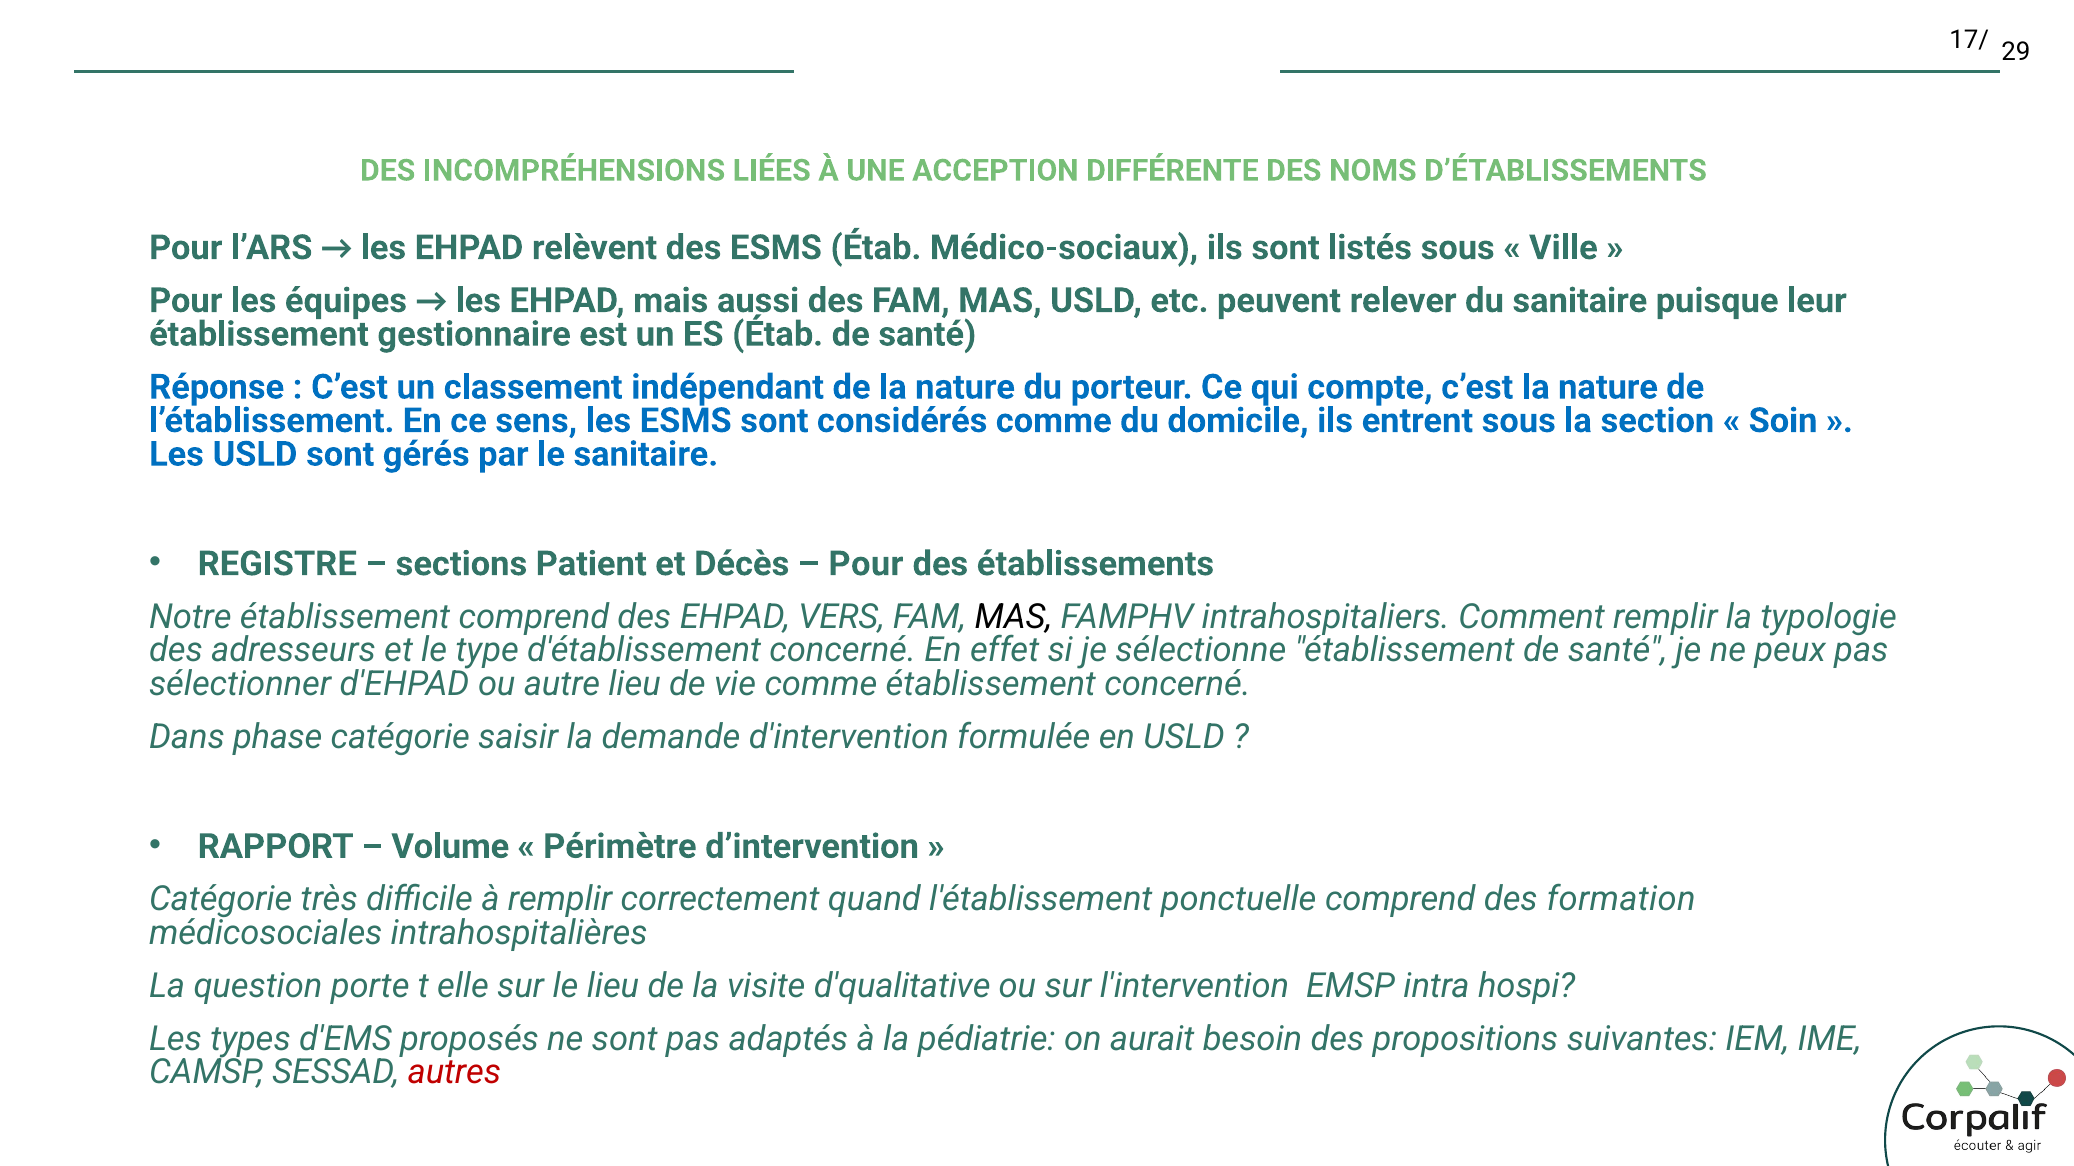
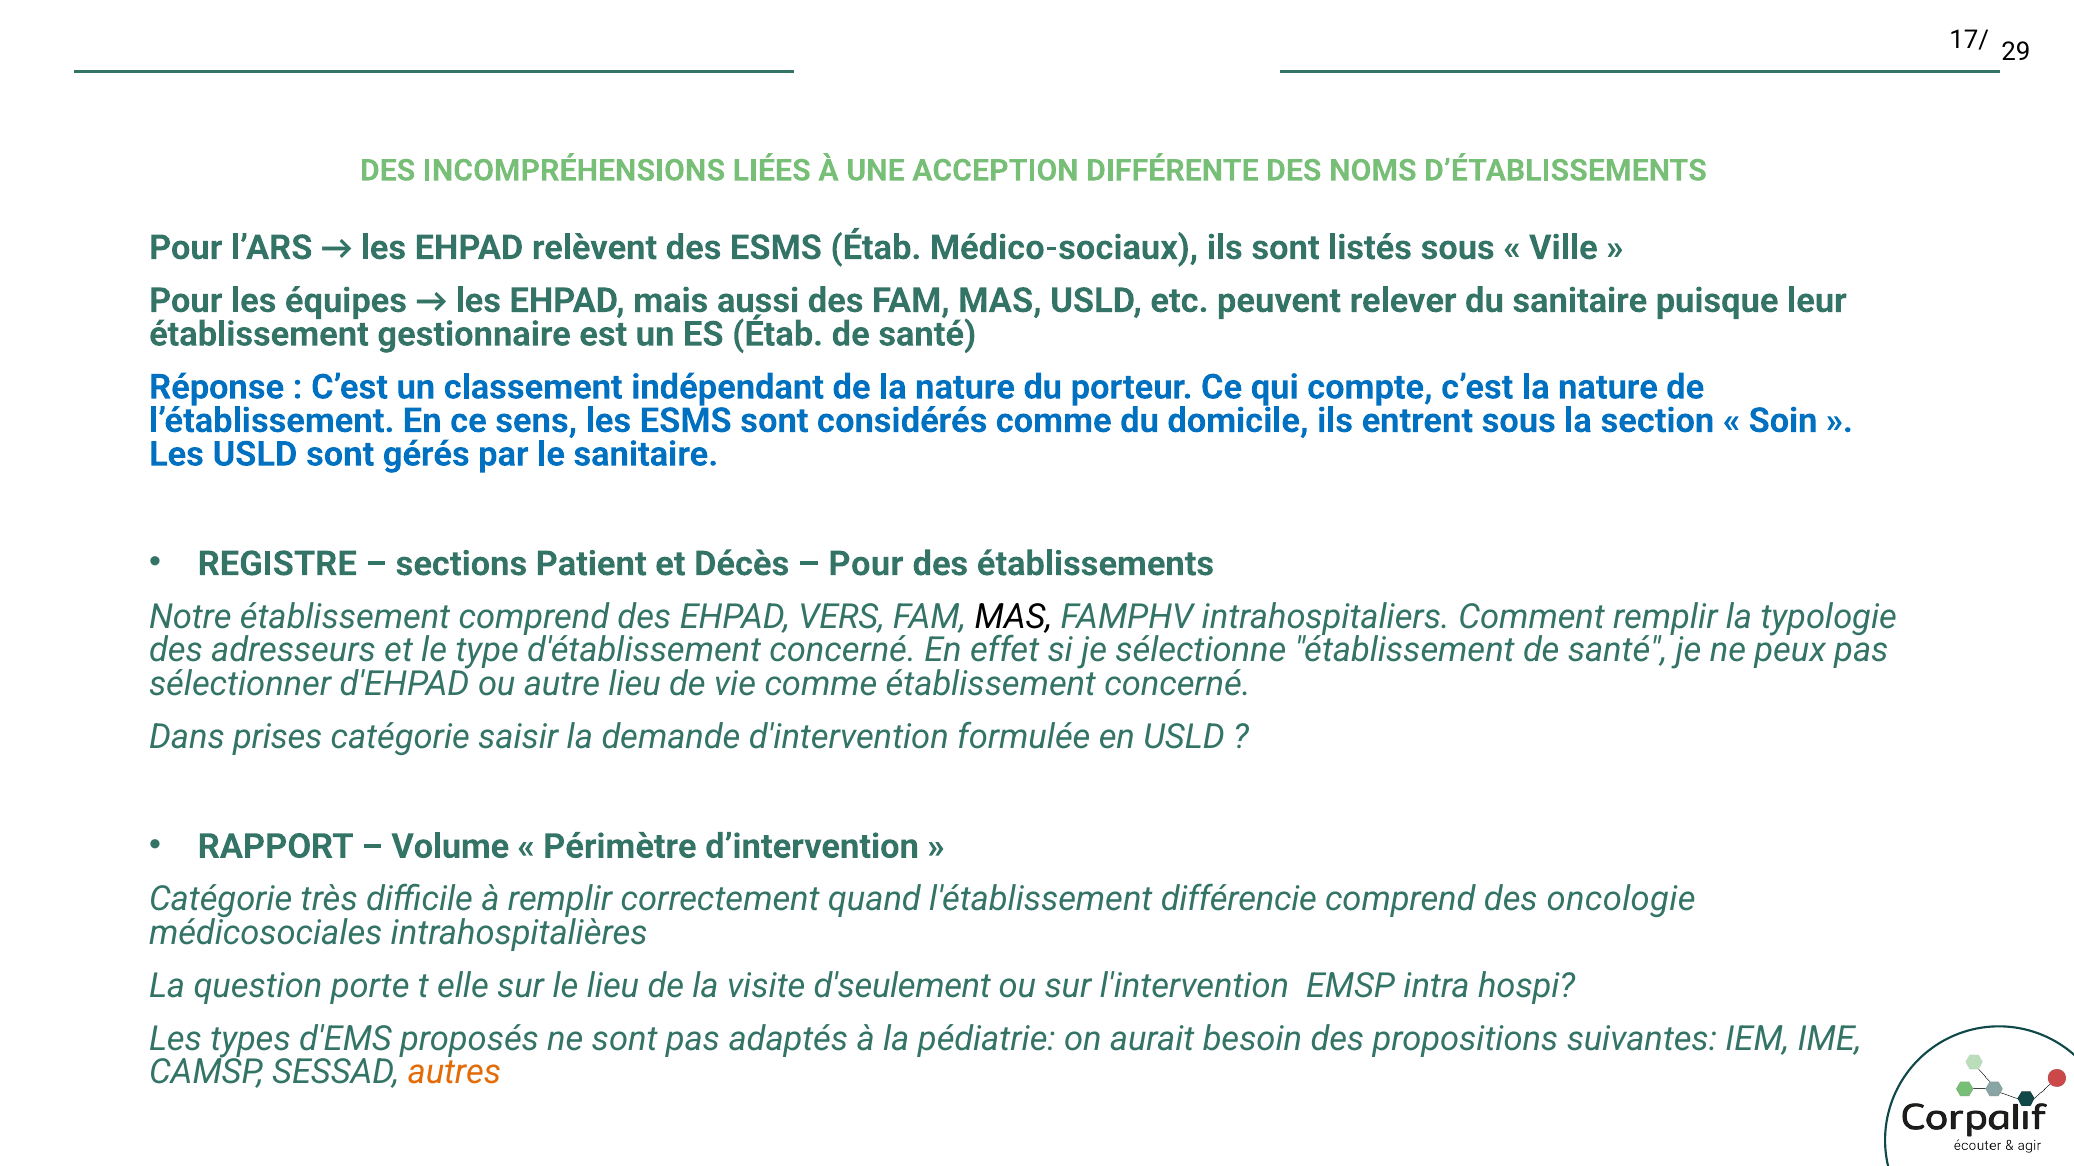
phase: phase -> prises
ponctuelle: ponctuelle -> différencie
formation: formation -> oncologie
d'qualitative: d'qualitative -> d'seulement
autres colour: red -> orange
